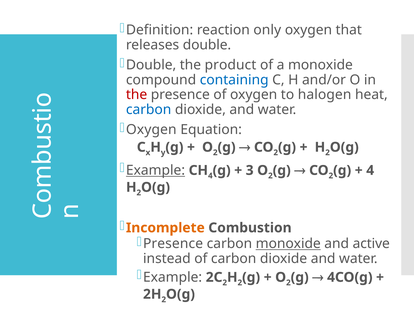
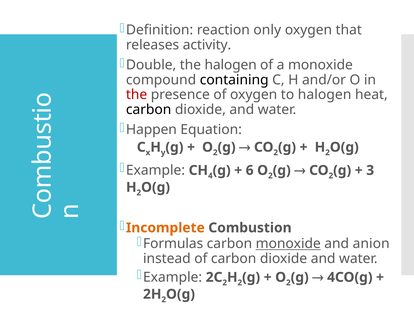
releases double: double -> activity
the product: product -> halogen
containing colour: blue -> black
carbon at (149, 110) colour: blue -> black
Oxygen at (151, 130): Oxygen -> Happen
Example at (155, 171) underline: present -> none
3: 3 -> 6
4 at (370, 171): 4 -> 3
Presence at (173, 244): Presence -> Formulas
active: active -> anion
